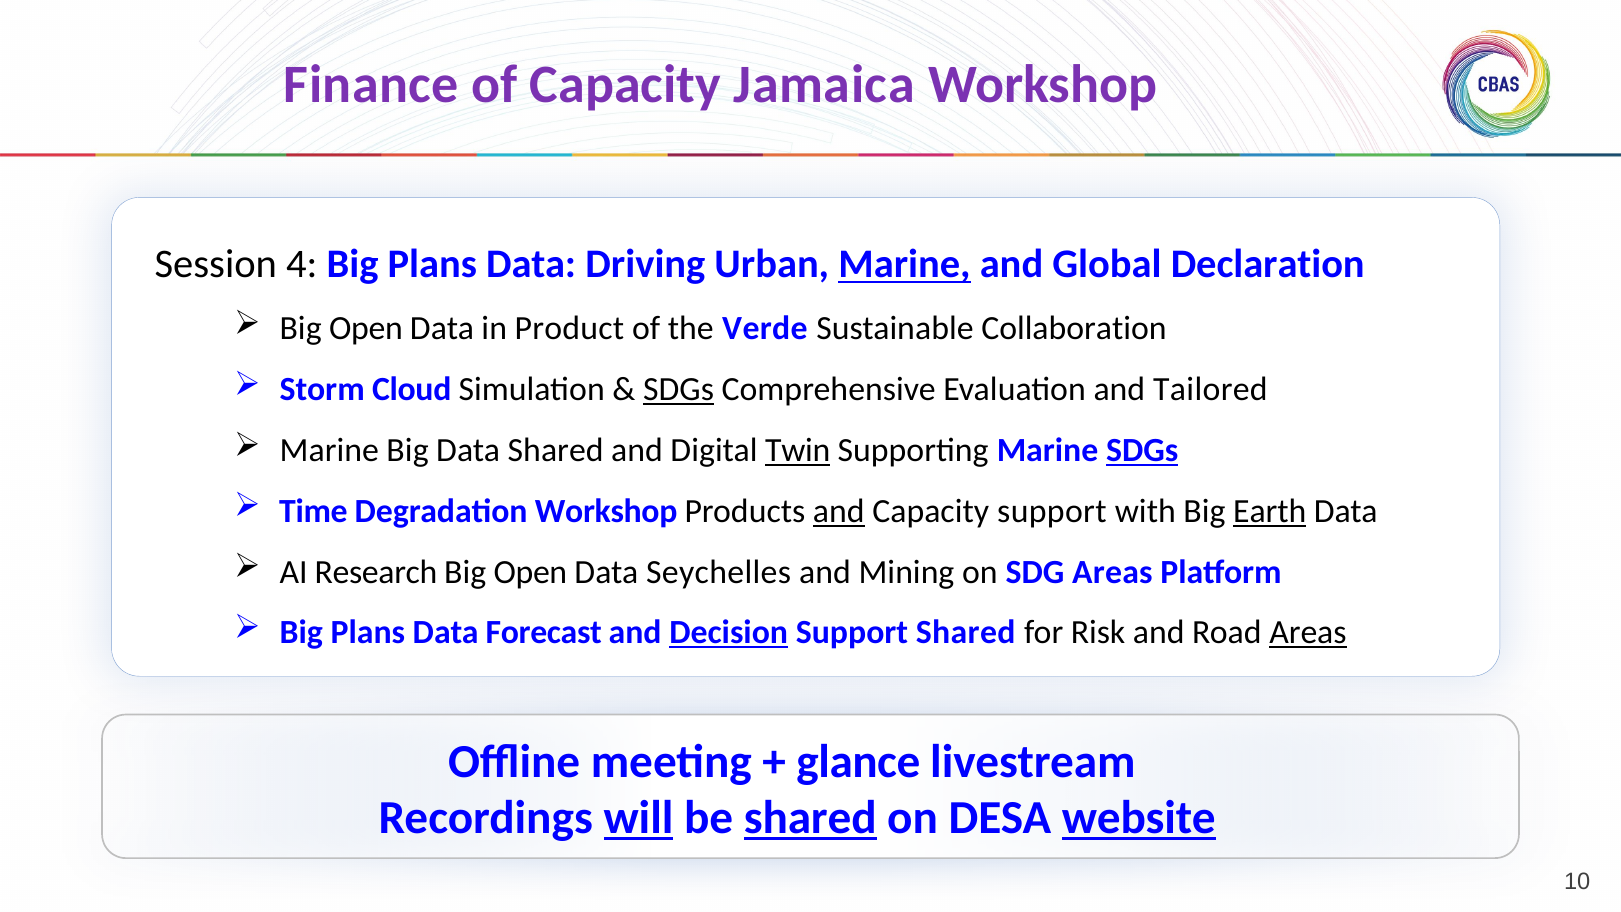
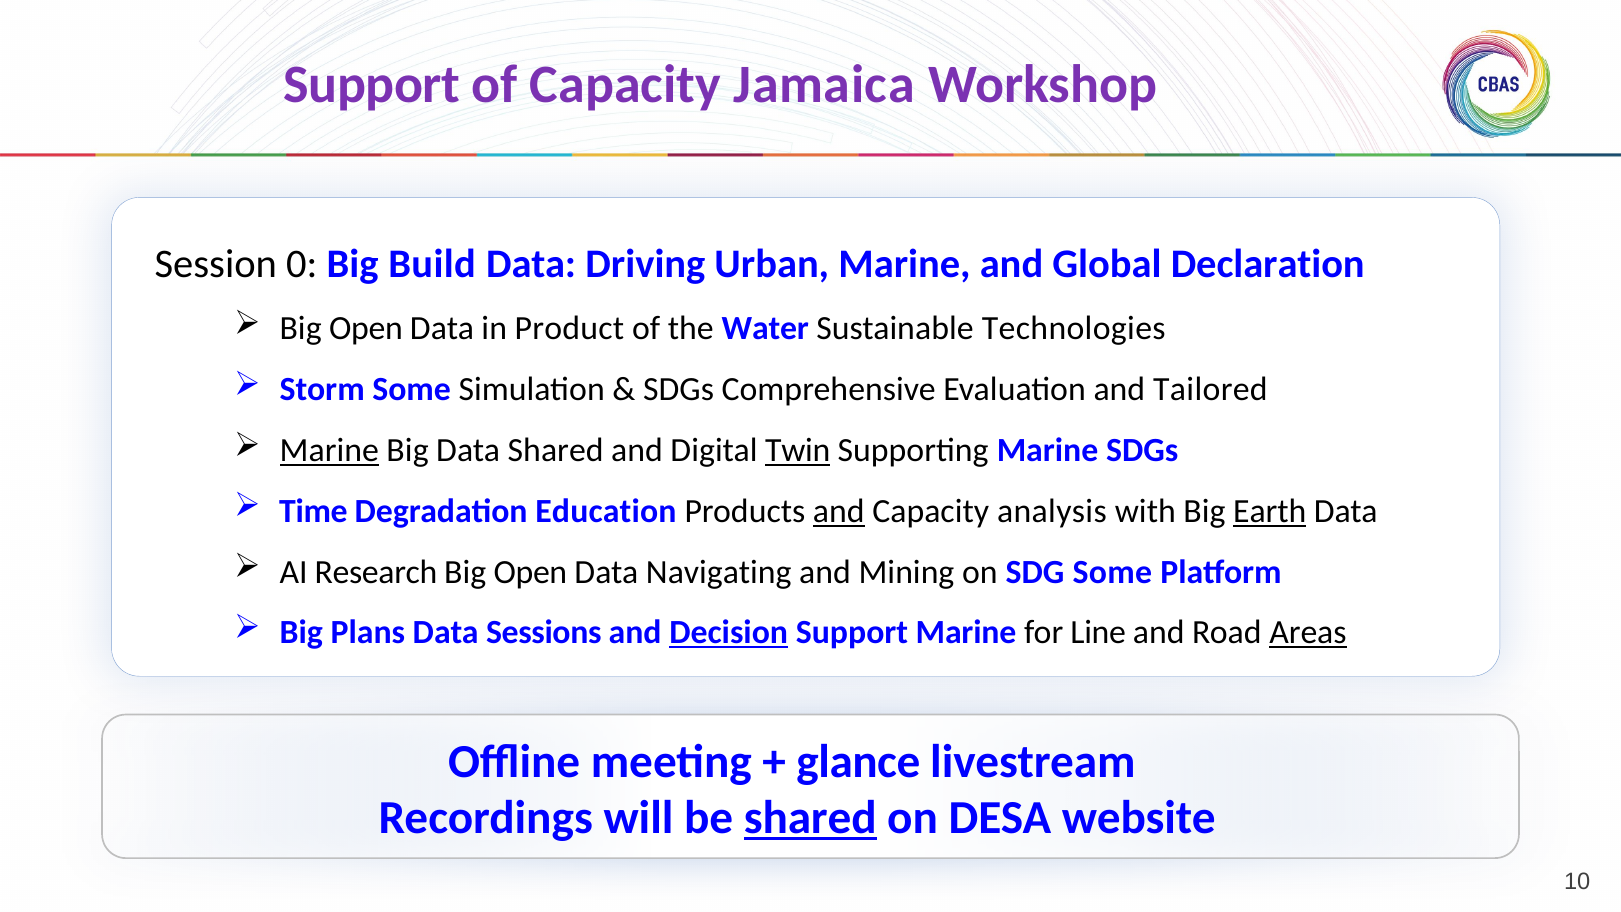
Finance at (371, 84): Finance -> Support
4: 4 -> 0
Plans at (432, 264): Plans -> Build
Marine at (904, 264) underline: present -> none
Verde: Verde -> Water
Collaboration: Collaboration -> Technologies
Storm Cloud: Cloud -> Some
SDGs at (679, 390) underline: present -> none
Marine at (329, 450) underline: none -> present
SDGs at (1142, 450) underline: present -> none
Degradation Workshop: Workshop -> Education
Capacity support: support -> analysis
Seychelles: Seychelles -> Navigating
SDG Areas: Areas -> Some
Forecast: Forecast -> Sessions
Support Shared: Shared -> Marine
Risk: Risk -> Line
will underline: present -> none
website underline: present -> none
